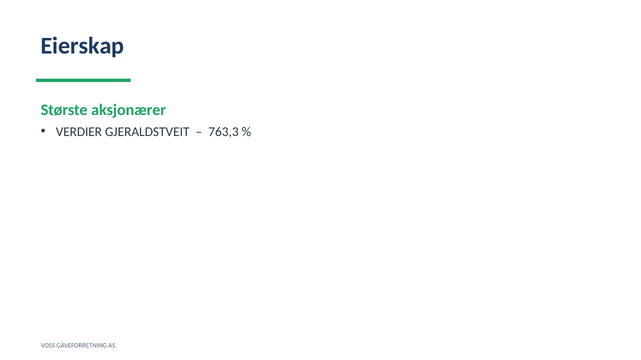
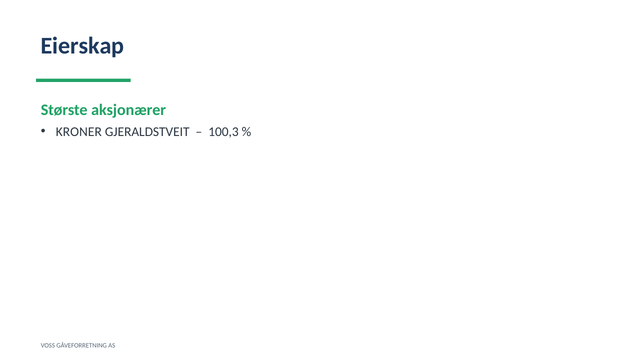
VERDIER: VERDIER -> KRONER
763,3: 763,3 -> 100,3
